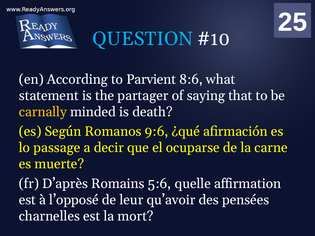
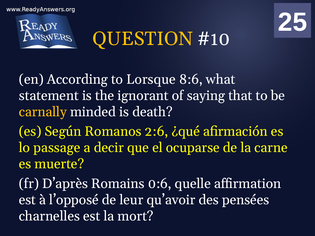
QUESTION colour: light blue -> yellow
Parvient: Parvient -> Lorsque
partager: partager -> ignorant
9:6: 9:6 -> 2:6
5:6: 5:6 -> 0:6
